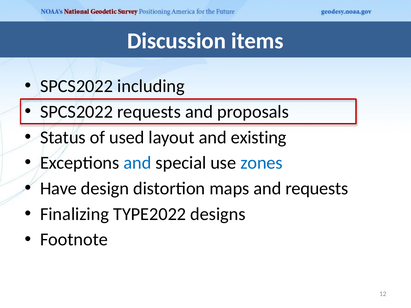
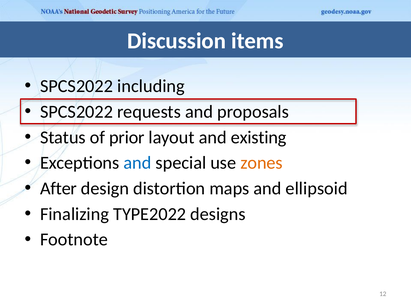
used: used -> prior
zones colour: blue -> orange
Have: Have -> After
and requests: requests -> ellipsoid
